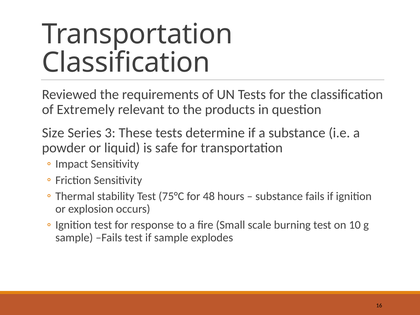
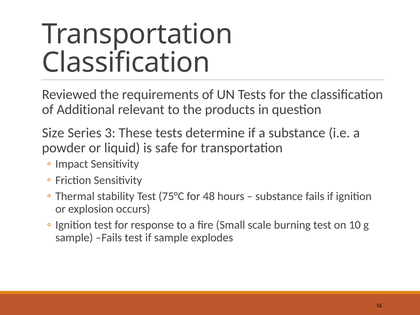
Extremely: Extremely -> Additional
